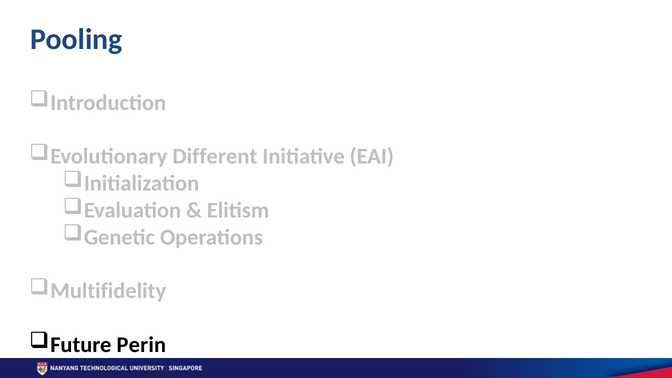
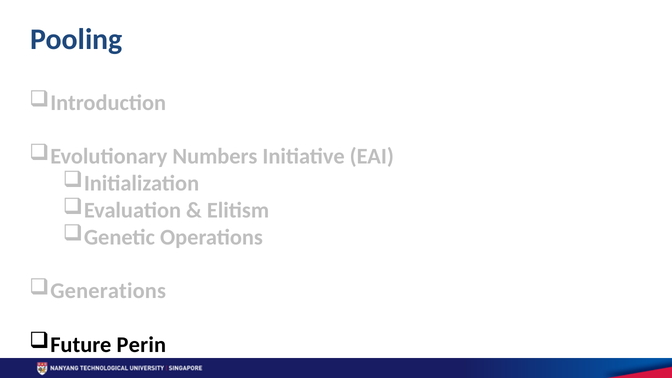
Different: Different -> Numbers
Multifidelity: Multifidelity -> Generations
